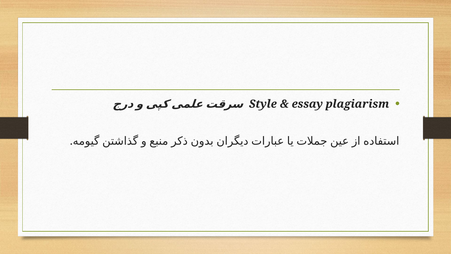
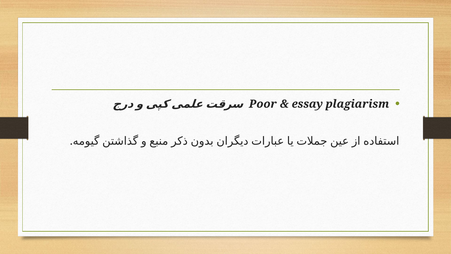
Style: Style -> Poor
